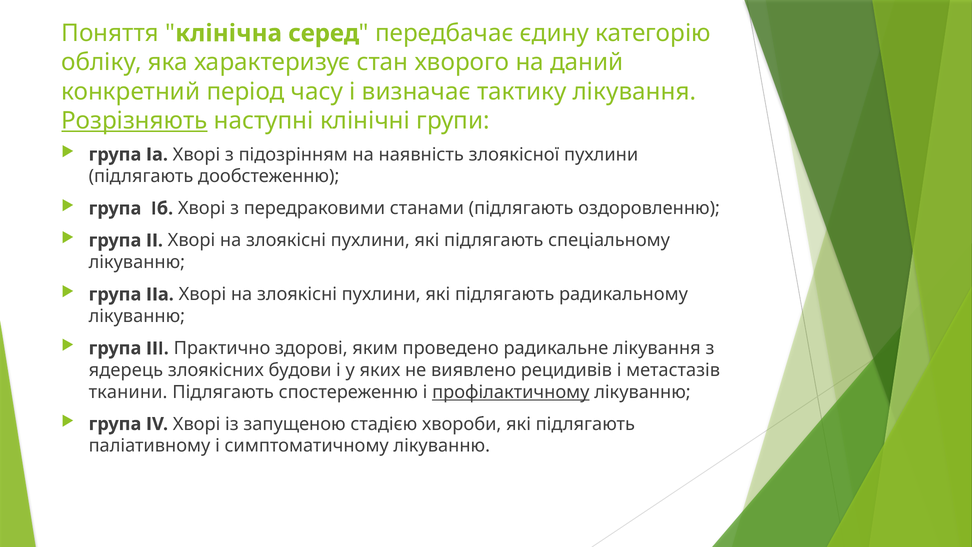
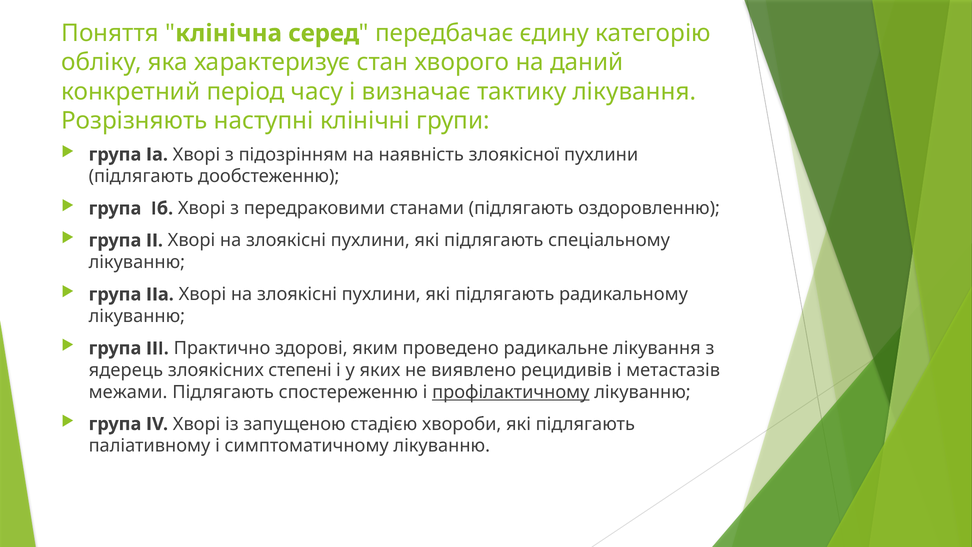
Розрізняють underline: present -> none
будови: будови -> степені
тканини: тканини -> межами
